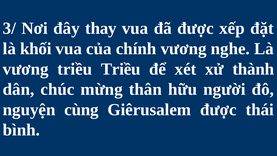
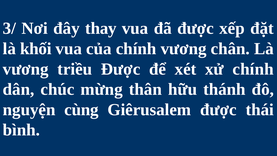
nghe: nghe -> chân
triều Triều: Triều -> Được
xử thành: thành -> chính
người: người -> thánh
